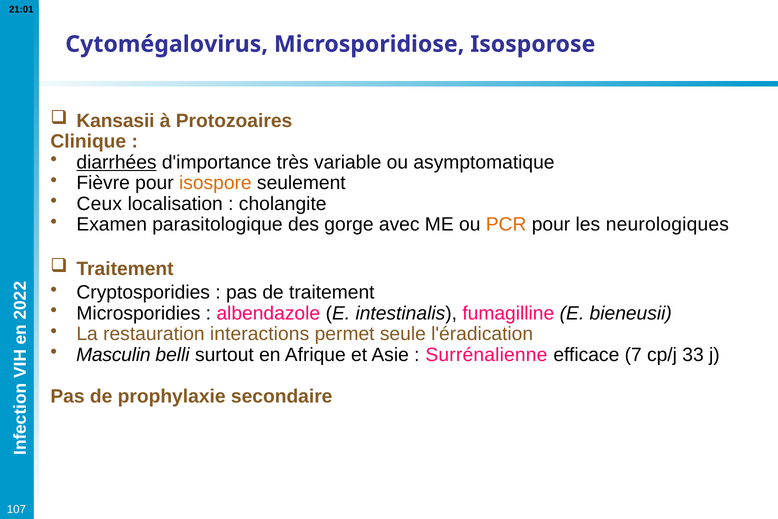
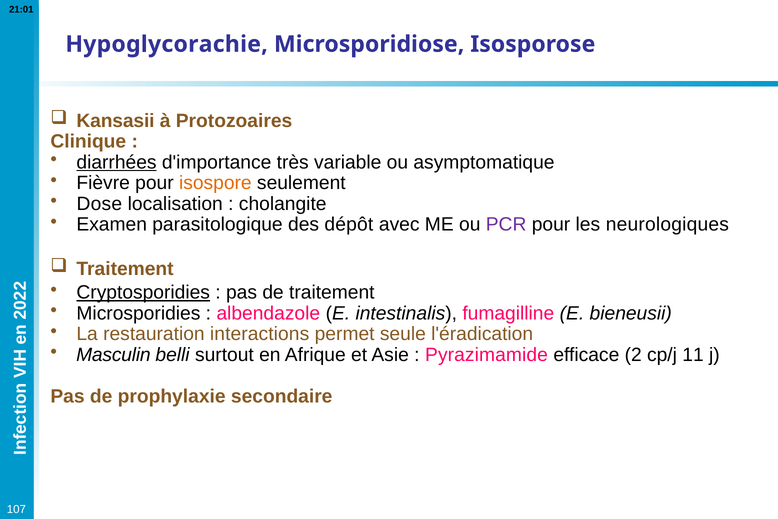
Cytomégalovirus: Cytomégalovirus -> Hypoglycorachie
Ceux: Ceux -> Dose
gorge: gorge -> dépôt
PCR colour: orange -> purple
Cryptosporidies underline: none -> present
Surrénalienne: Surrénalienne -> Pyrazimamide
efficace 7: 7 -> 2
33: 33 -> 11
